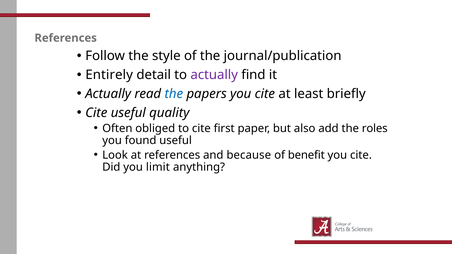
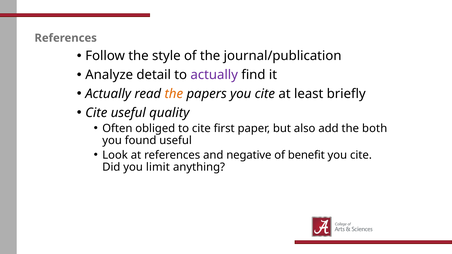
Entirely: Entirely -> Analyze
the at (174, 94) colour: blue -> orange
roles: roles -> both
because: because -> negative
